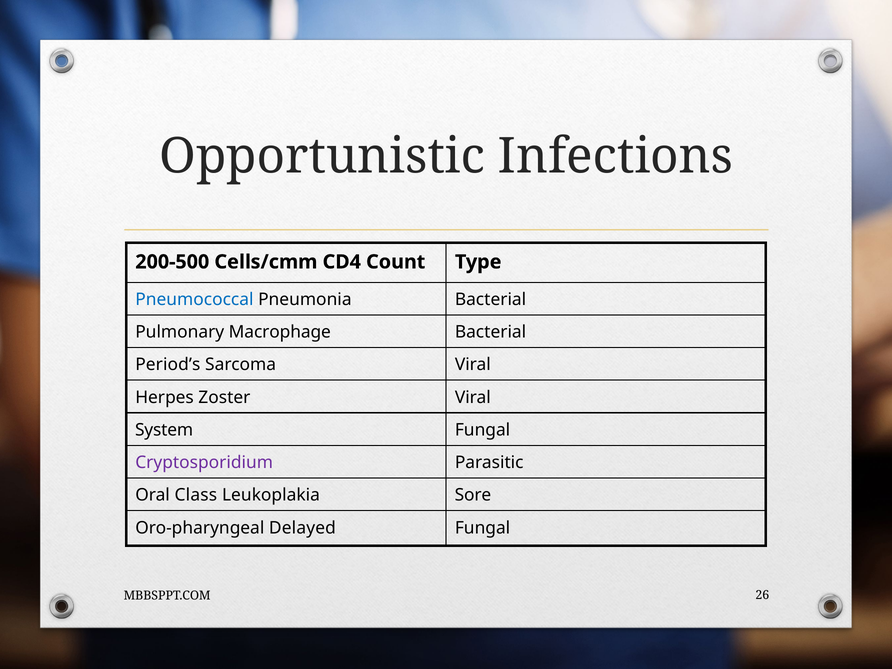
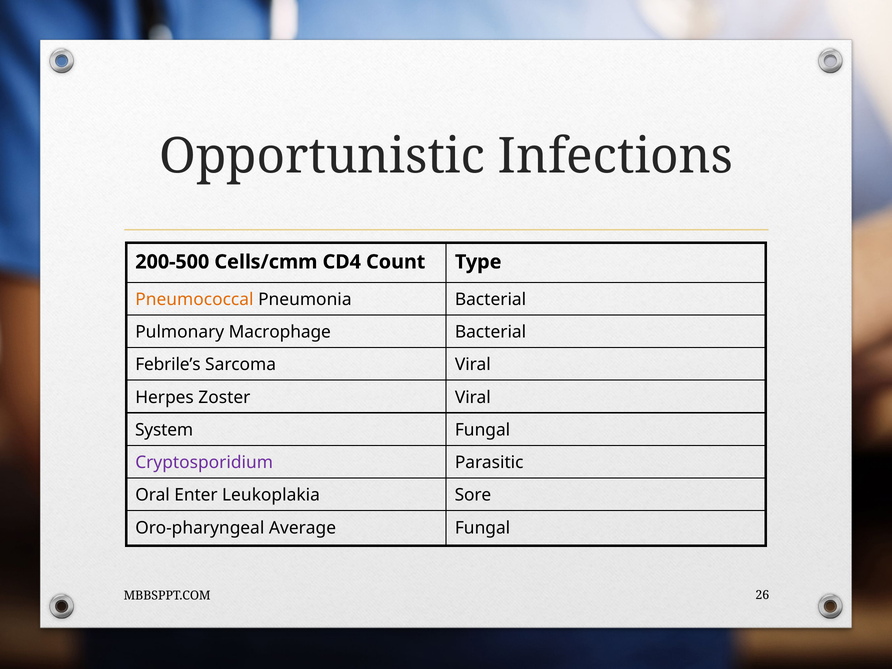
Pneumococcal colour: blue -> orange
Period’s: Period’s -> Febrile’s
Class: Class -> Enter
Delayed: Delayed -> Average
